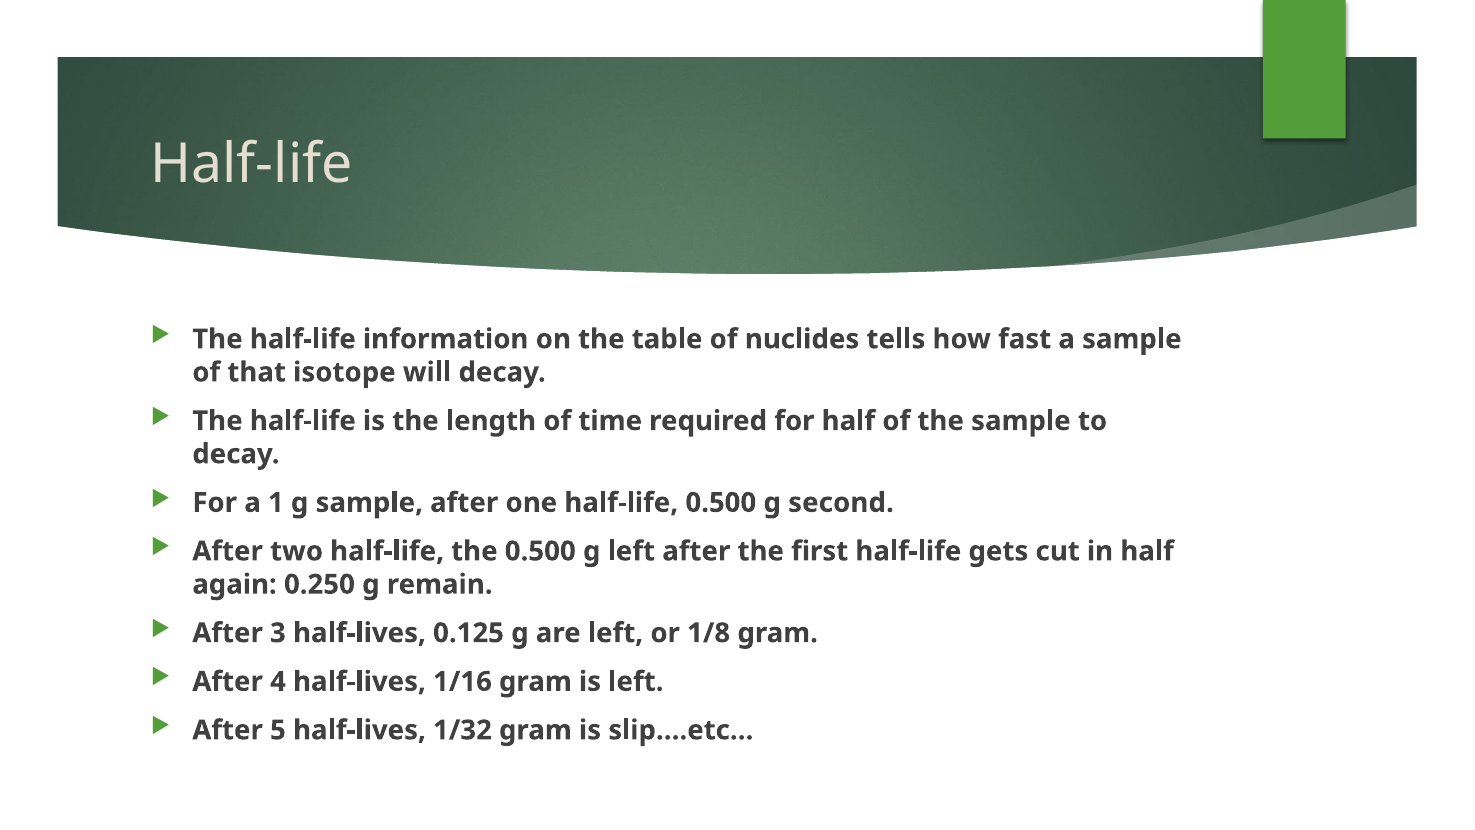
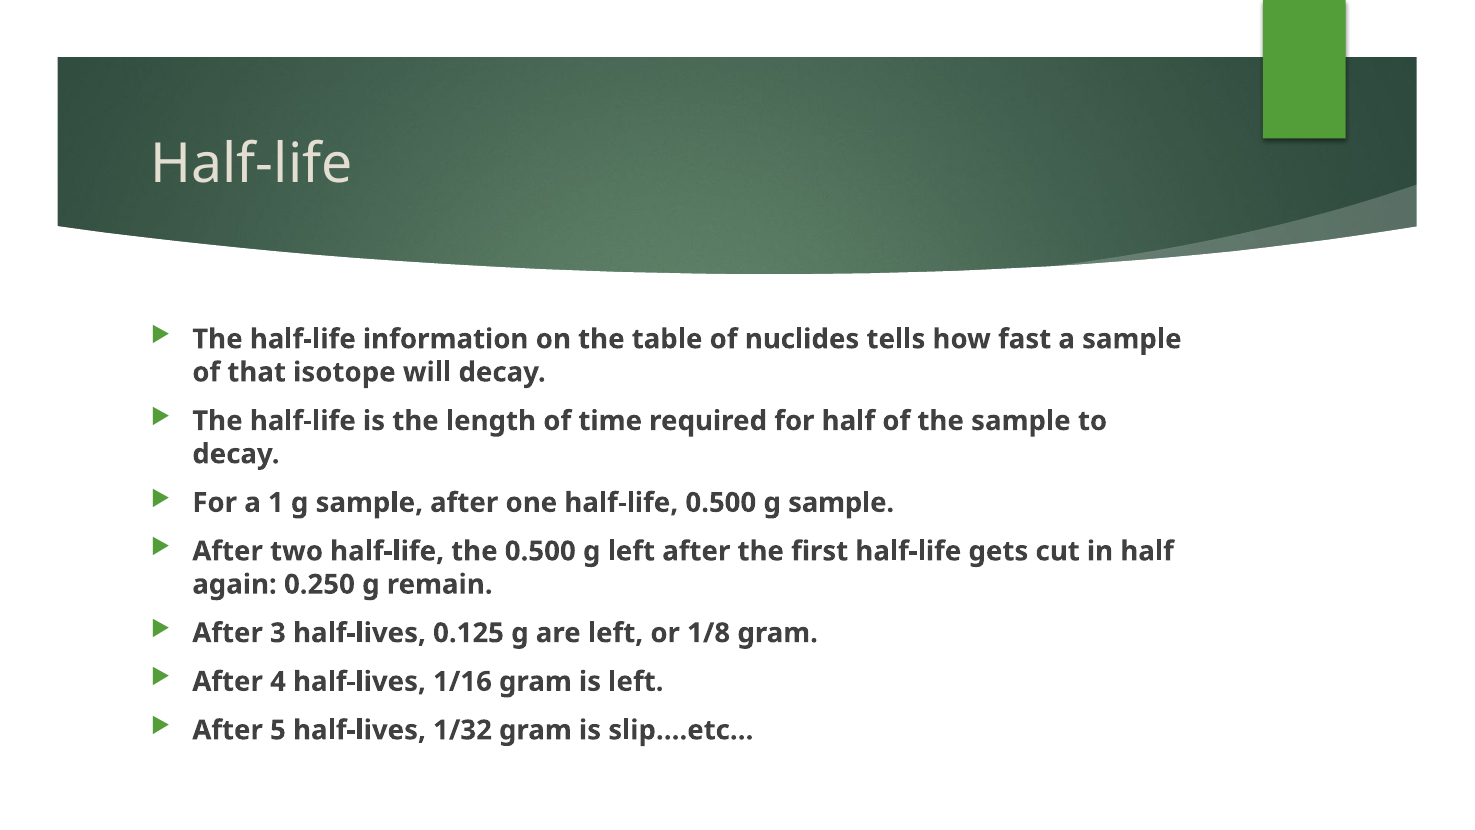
0.500 g second: second -> sample
